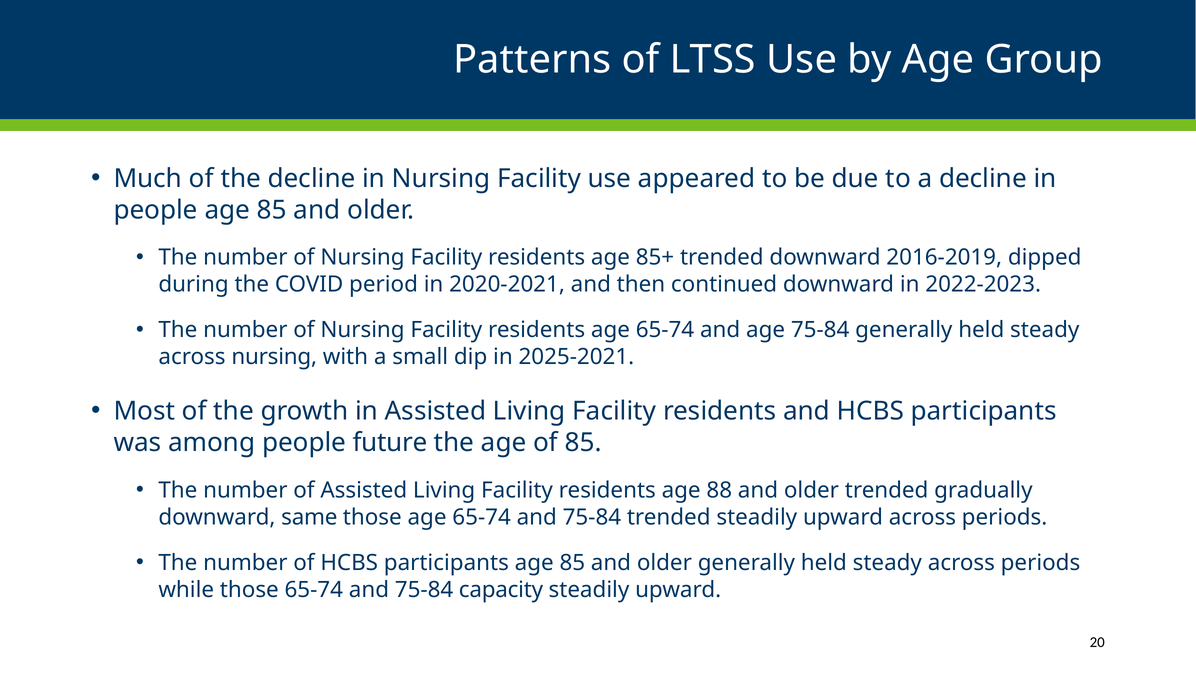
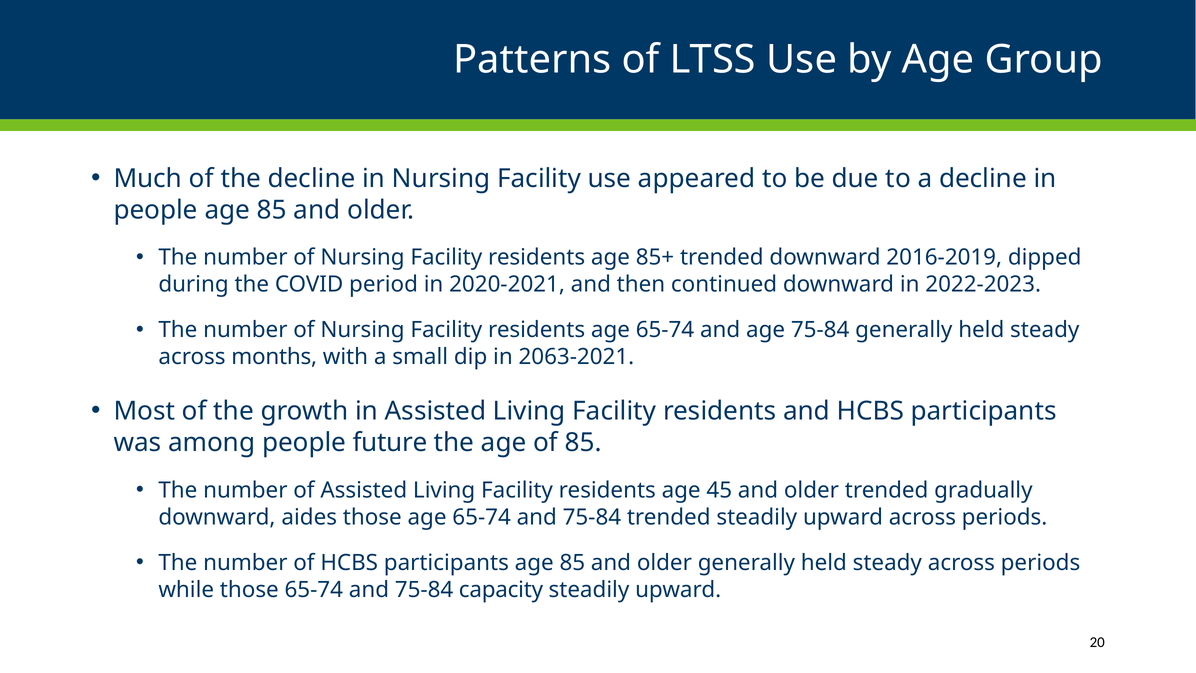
across nursing: nursing -> months
2025-2021: 2025-2021 -> 2063-2021
88: 88 -> 45
same: same -> aides
